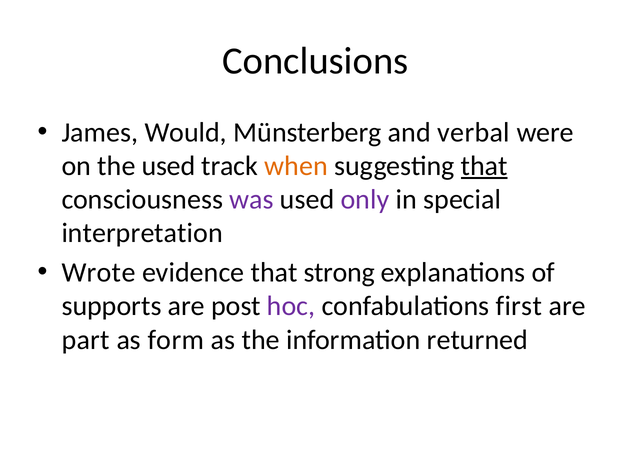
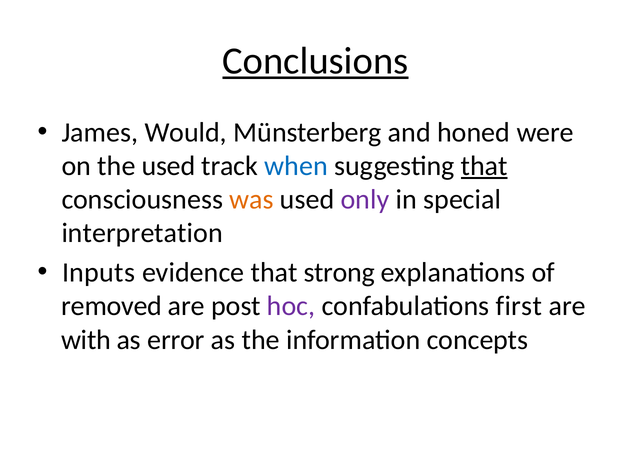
Conclusions underline: none -> present
verbal: verbal -> honed
when colour: orange -> blue
was colour: purple -> orange
Wrote: Wrote -> Inputs
supports: supports -> removed
part: part -> with
form: form -> error
returned: returned -> concepts
